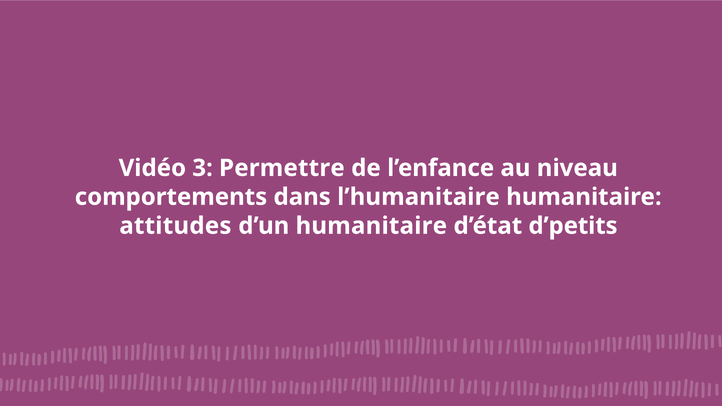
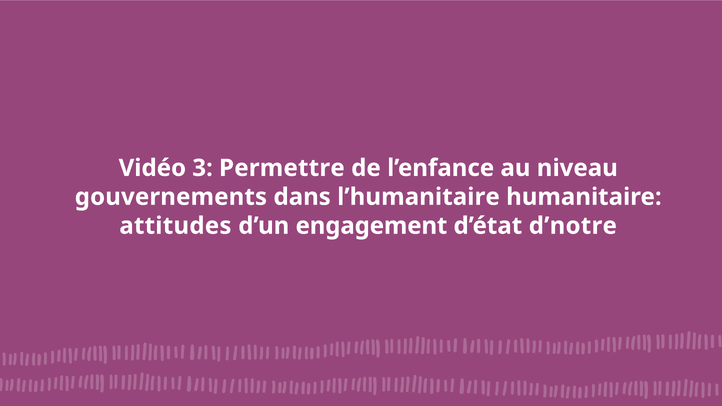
comportements: comportements -> gouvernements
d’un humanitaire: humanitaire -> engagement
d’petits: d’petits -> d’notre
